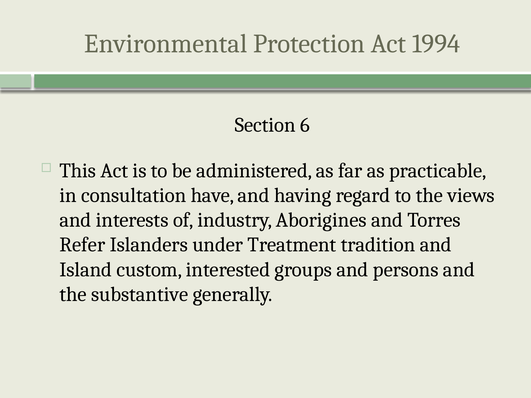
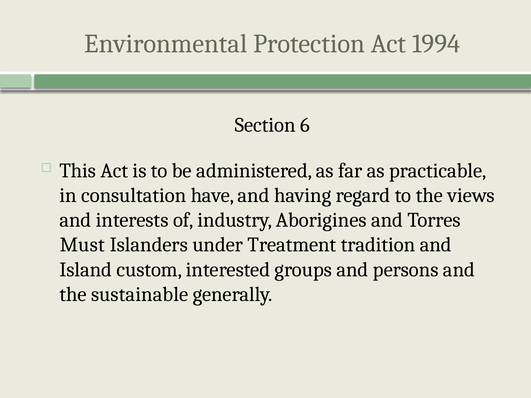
Refer: Refer -> Must
substantive: substantive -> sustainable
